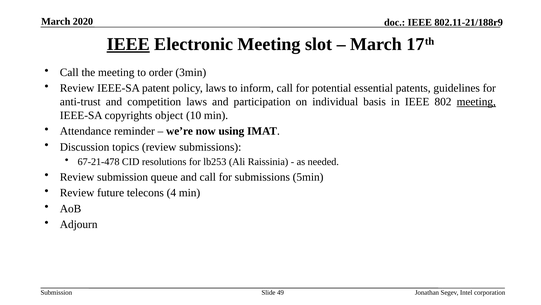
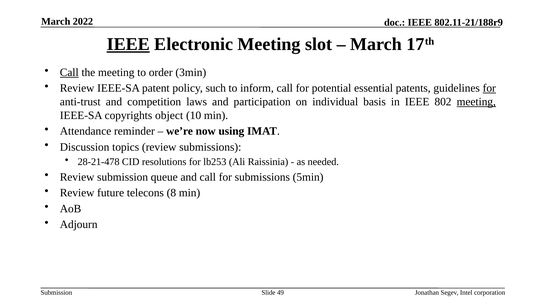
2020: 2020 -> 2022
Call at (69, 72) underline: none -> present
policy laws: laws -> such
for at (489, 88) underline: none -> present
67-21-478: 67-21-478 -> 28-21-478
4: 4 -> 8
